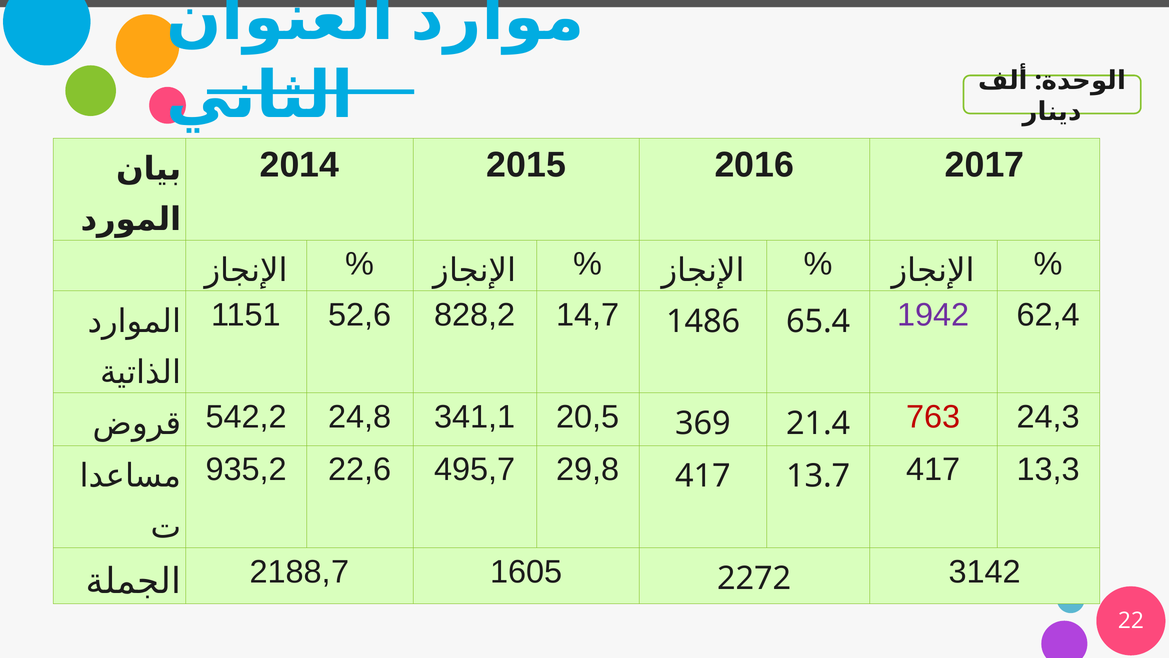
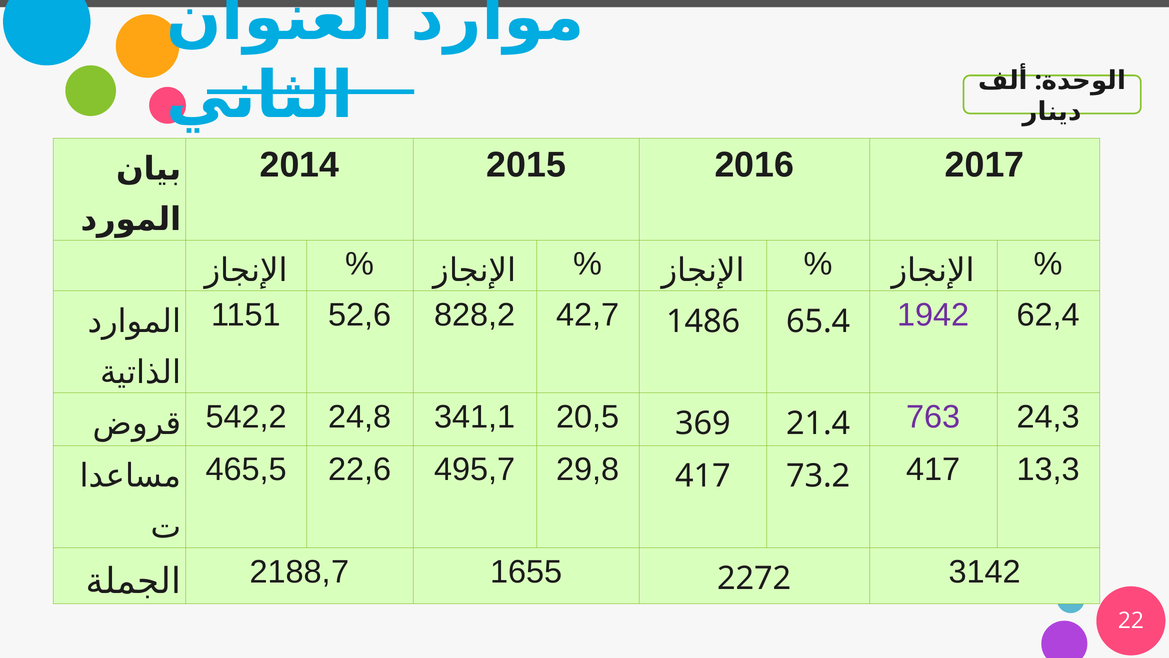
14,7: 14,7 -> 42,7
763 colour: red -> purple
935,2: 935,2 -> 465,5
13.7: 13.7 -> 73.2
1605: 1605 -> 1655
